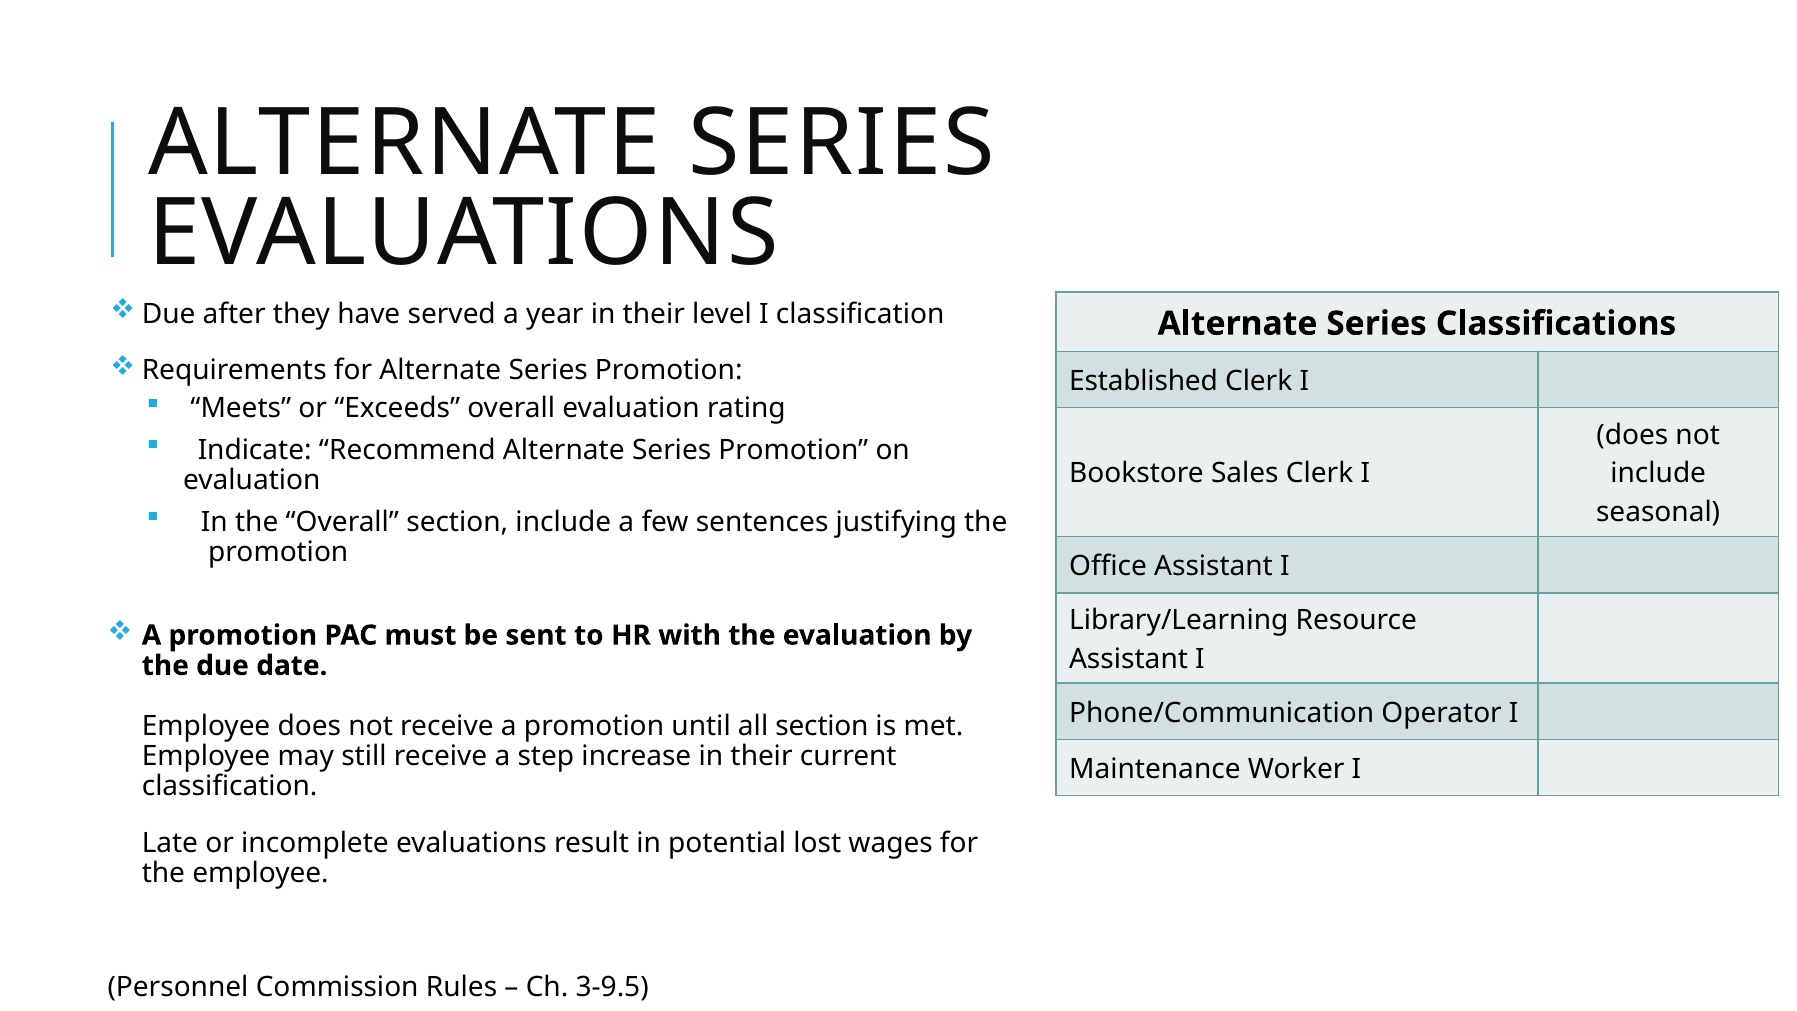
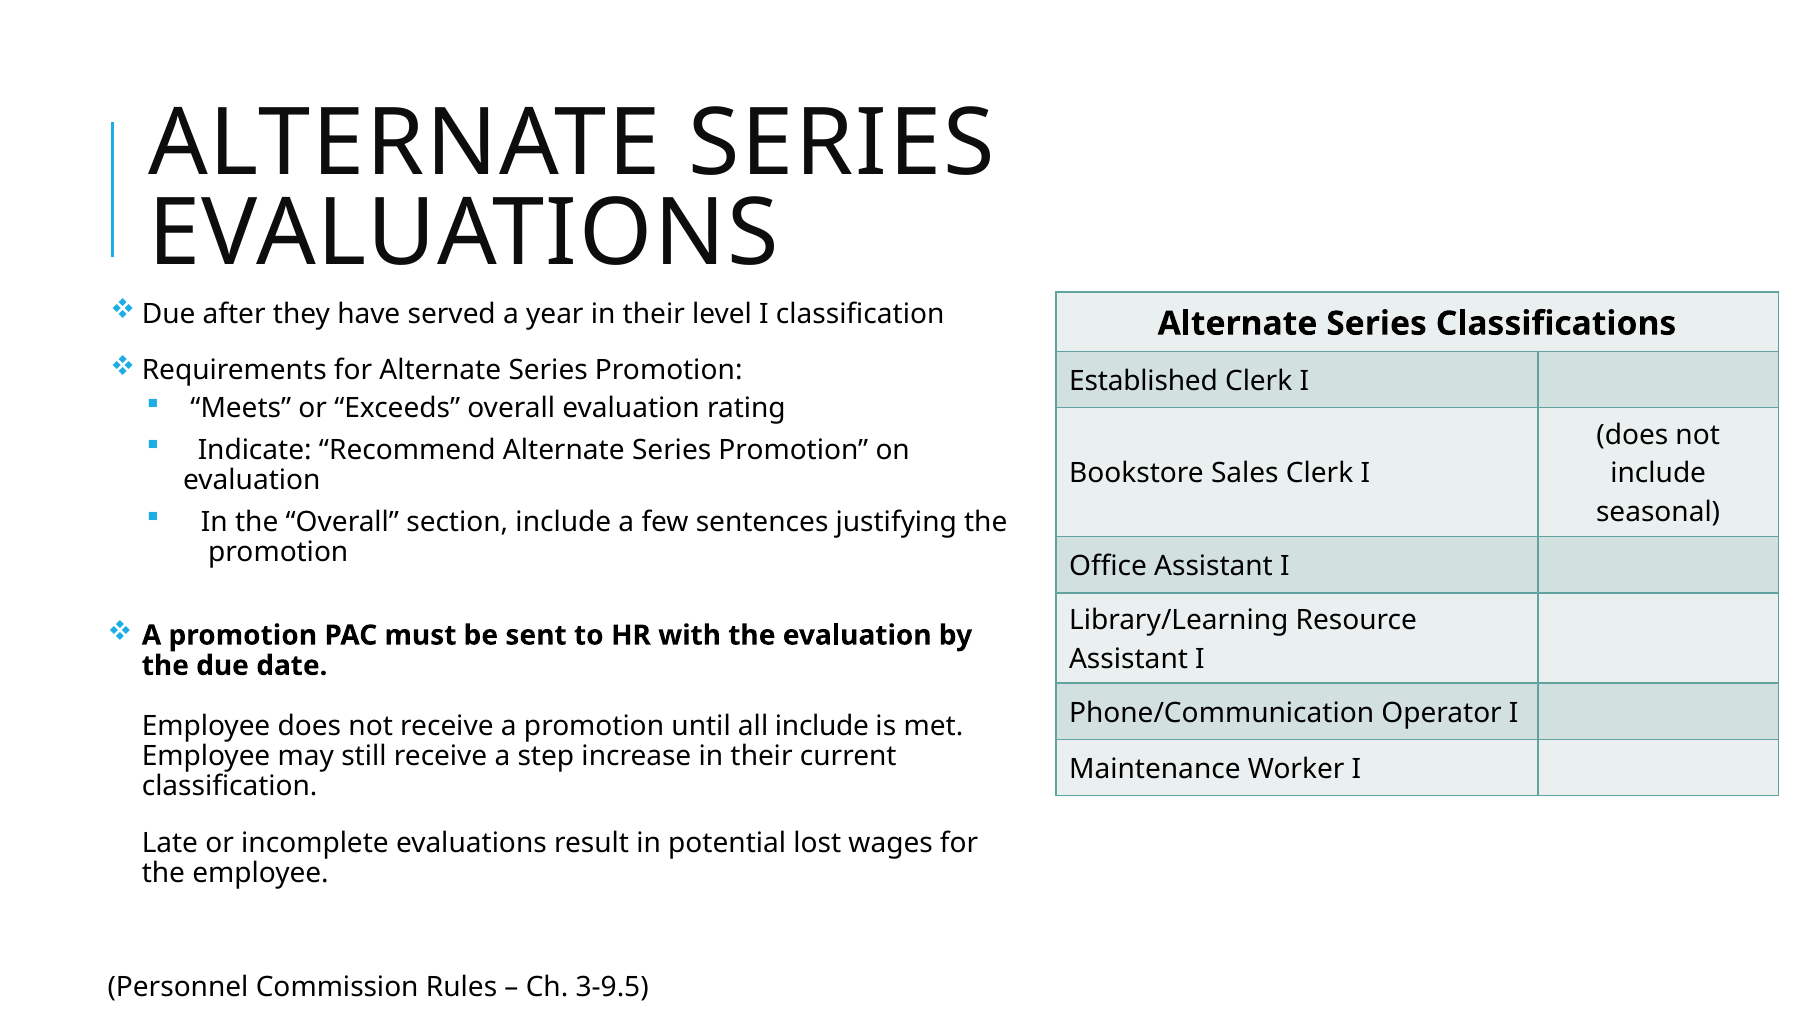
all section: section -> include
